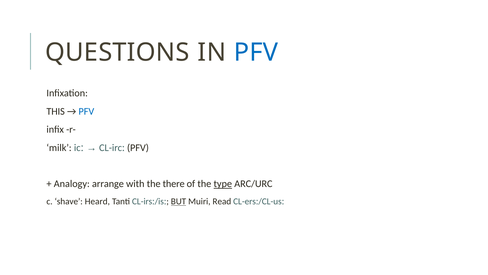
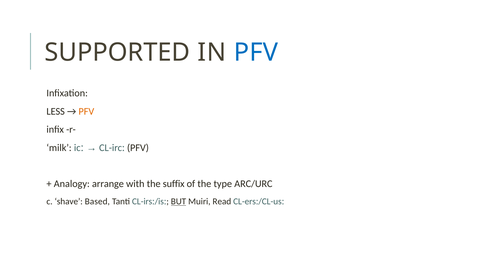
QUESTIONS: QUESTIONS -> SUPPORTED
THIS: THIS -> LESS
PFV at (86, 111) colour: blue -> orange
there: there -> suffix
type underline: present -> none
Heard: Heard -> Based
